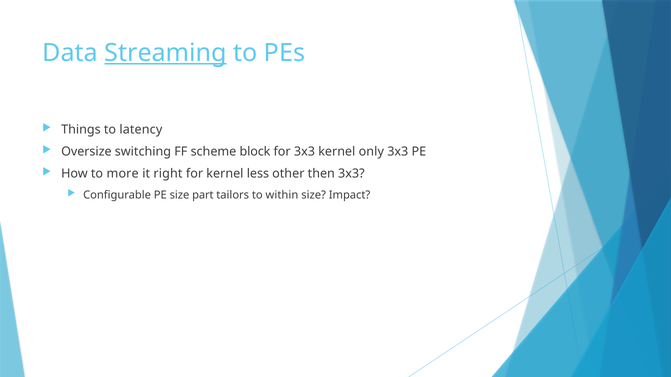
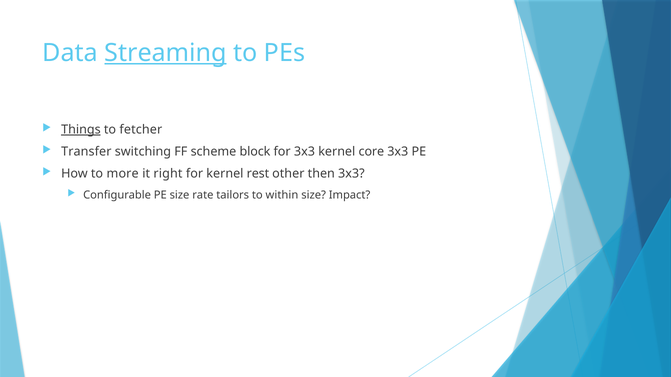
Things underline: none -> present
latency: latency -> fetcher
Oversize: Oversize -> Transfer
only: only -> core
less: less -> rest
part: part -> rate
